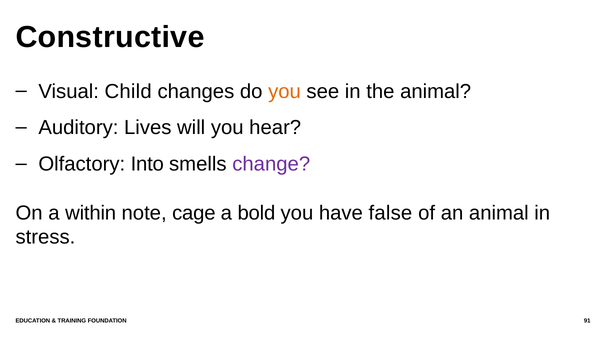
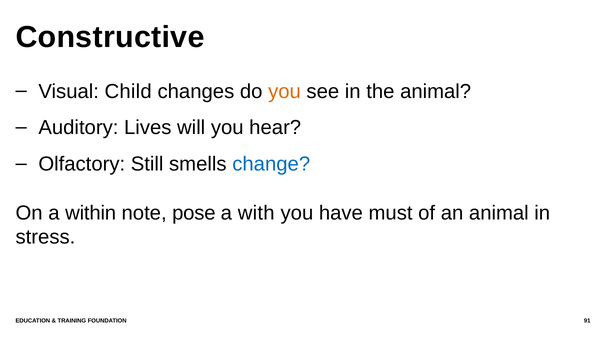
Into: Into -> Still
change colour: purple -> blue
cage: cage -> pose
bold: bold -> with
false: false -> must
